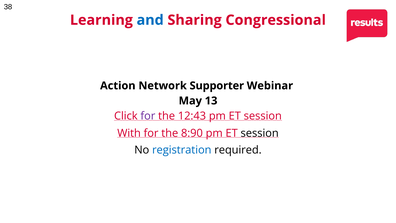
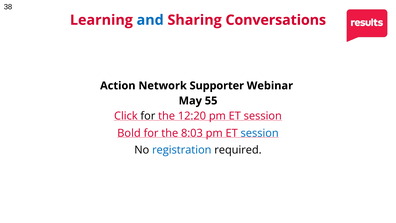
Congressional: Congressional -> Conversations
13: 13 -> 55
for at (148, 116) colour: purple -> black
12:43: 12:43 -> 12:20
With: With -> Bold
8:90: 8:90 -> 8:03
session at (260, 133) colour: black -> blue
